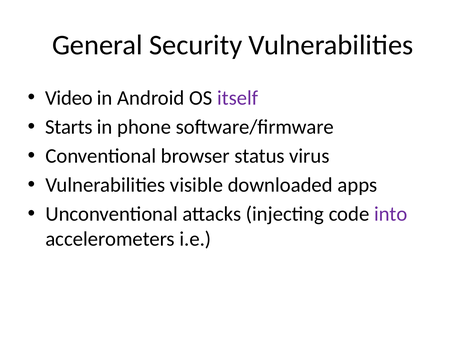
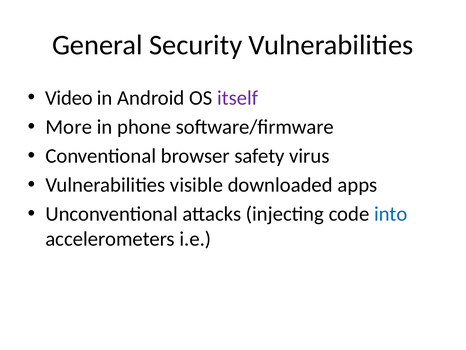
Starts: Starts -> More
status: status -> safety
into colour: purple -> blue
